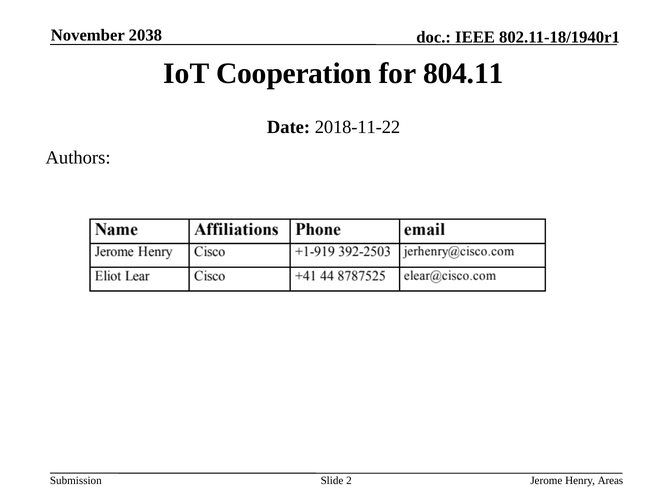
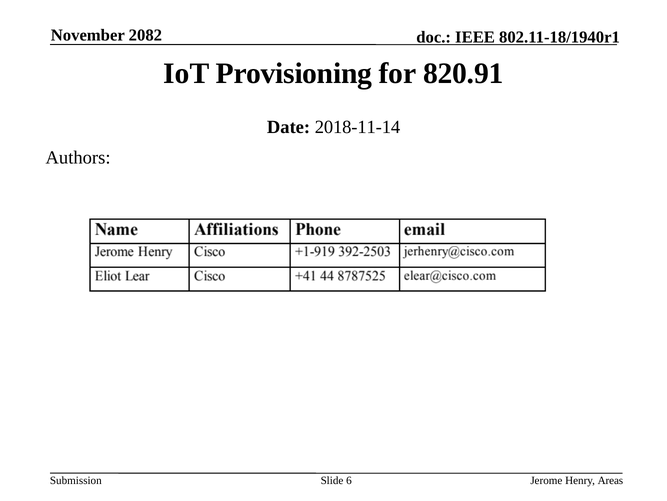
2038: 2038 -> 2082
Cooperation: Cooperation -> Provisioning
804.11: 804.11 -> 820.91
2018-11-22: 2018-11-22 -> 2018-11-14
2: 2 -> 6
